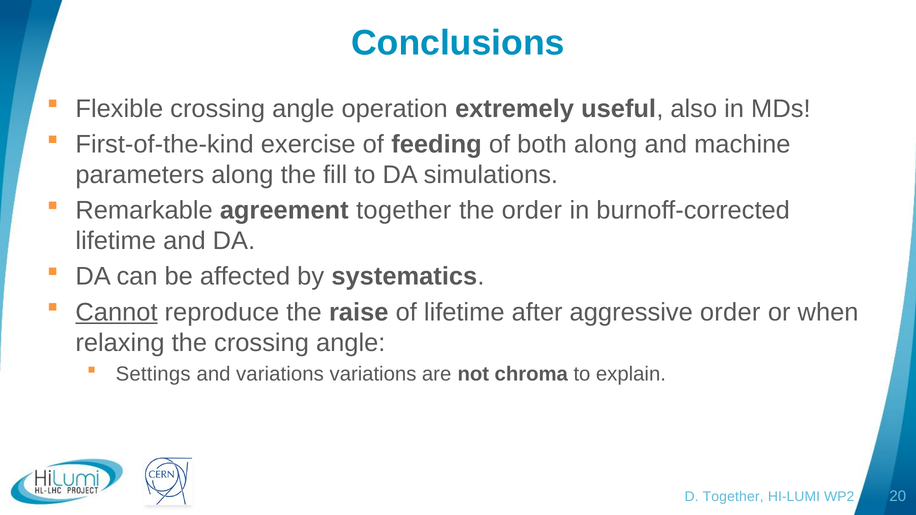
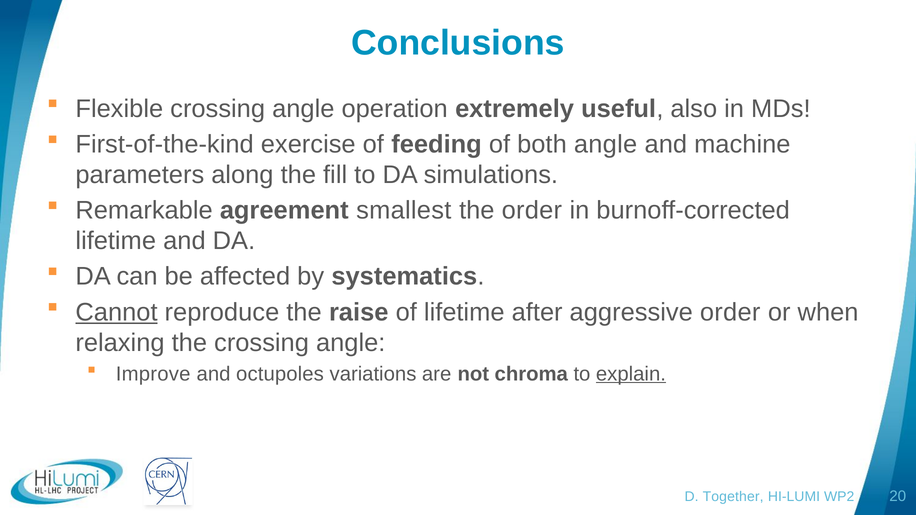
both along: along -> angle
agreement together: together -> smallest
Settings: Settings -> Improve
and variations: variations -> octupoles
explain underline: none -> present
